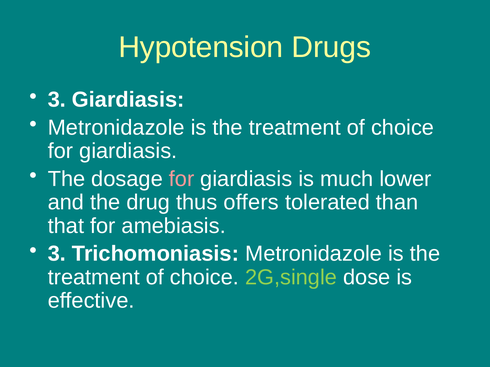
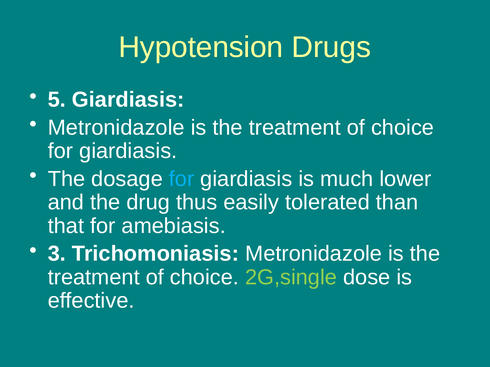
3 at (57, 100): 3 -> 5
for at (182, 179) colour: pink -> light blue
offers: offers -> easily
